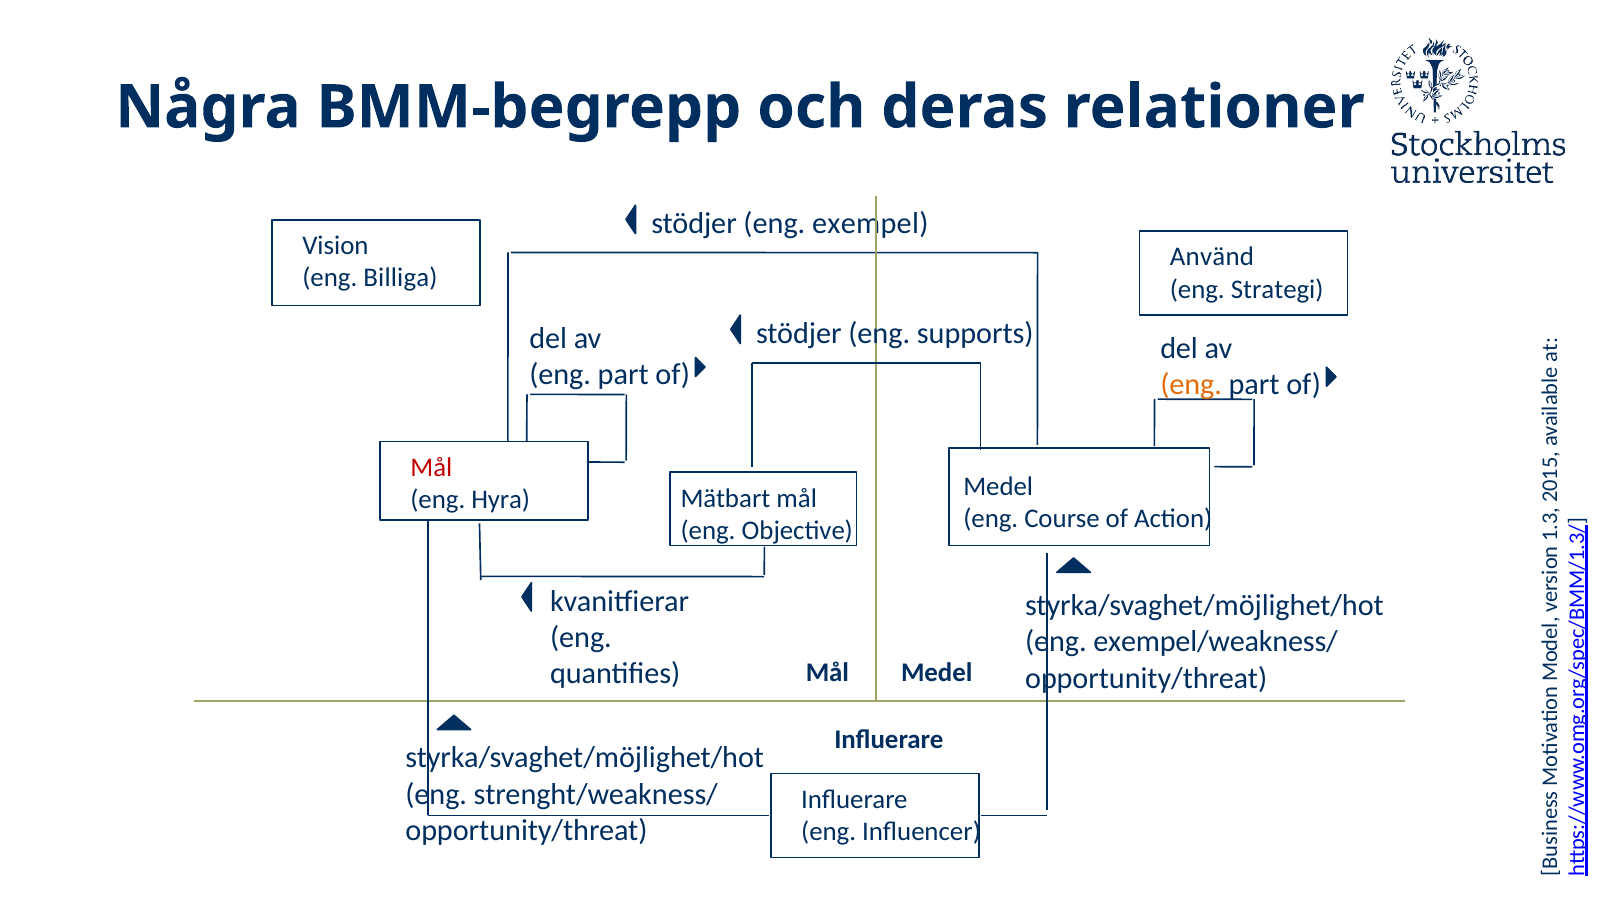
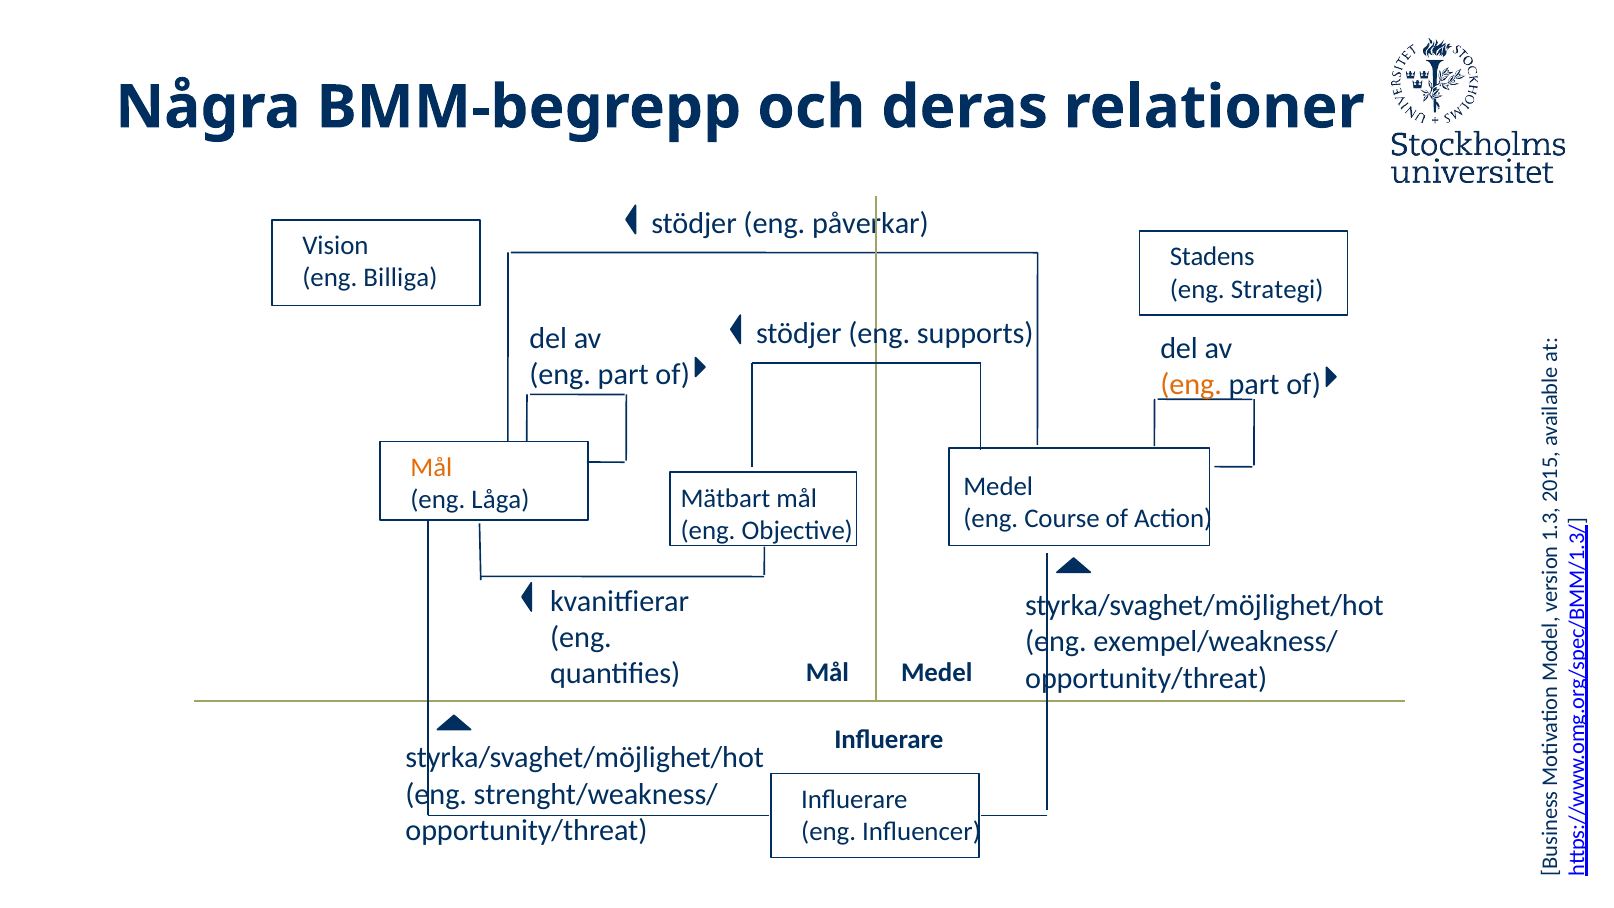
exempel: exempel -> påverkar
Använd: Använd -> Stadens
Mål at (431, 468) colour: red -> orange
Hyra: Hyra -> Låga
